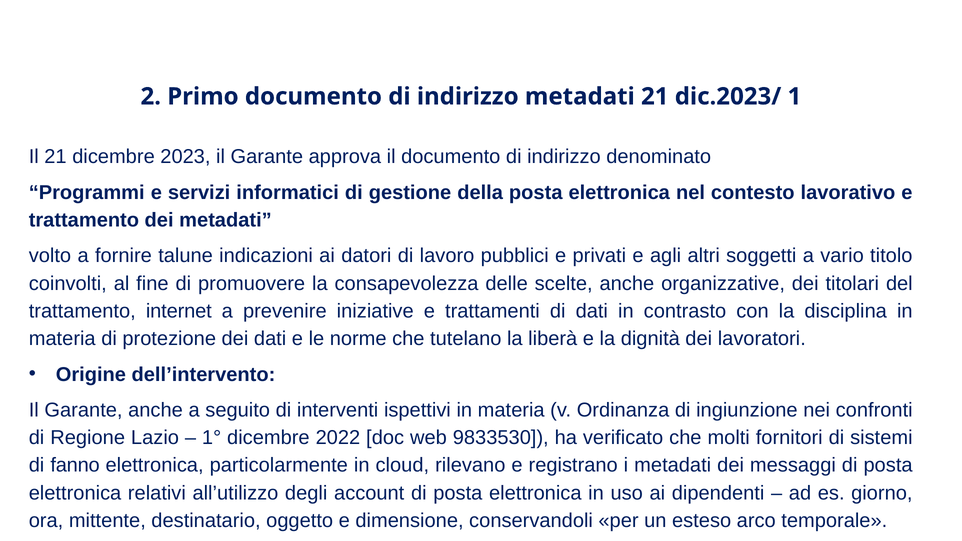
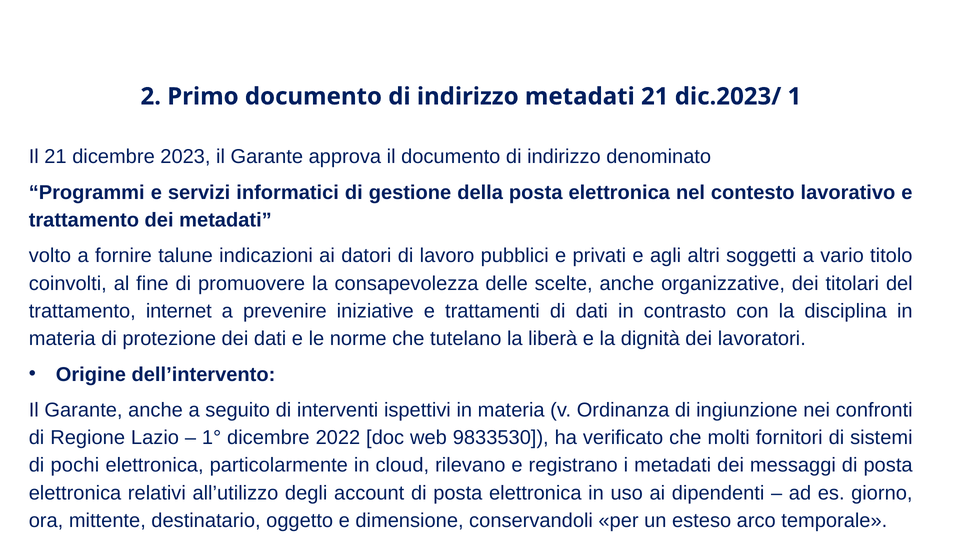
fanno: fanno -> pochi
